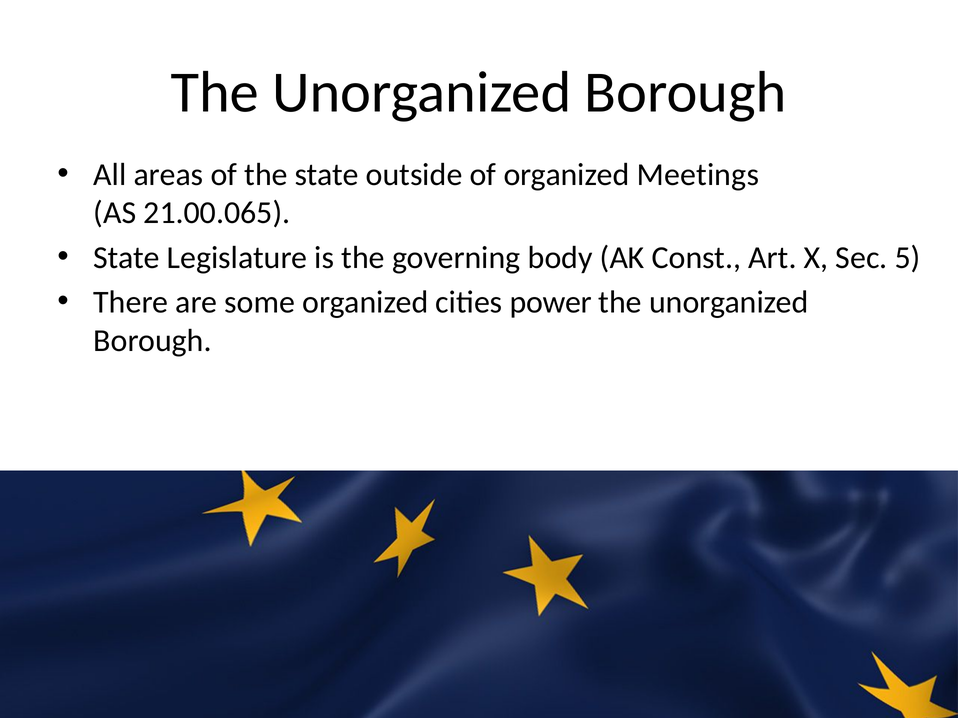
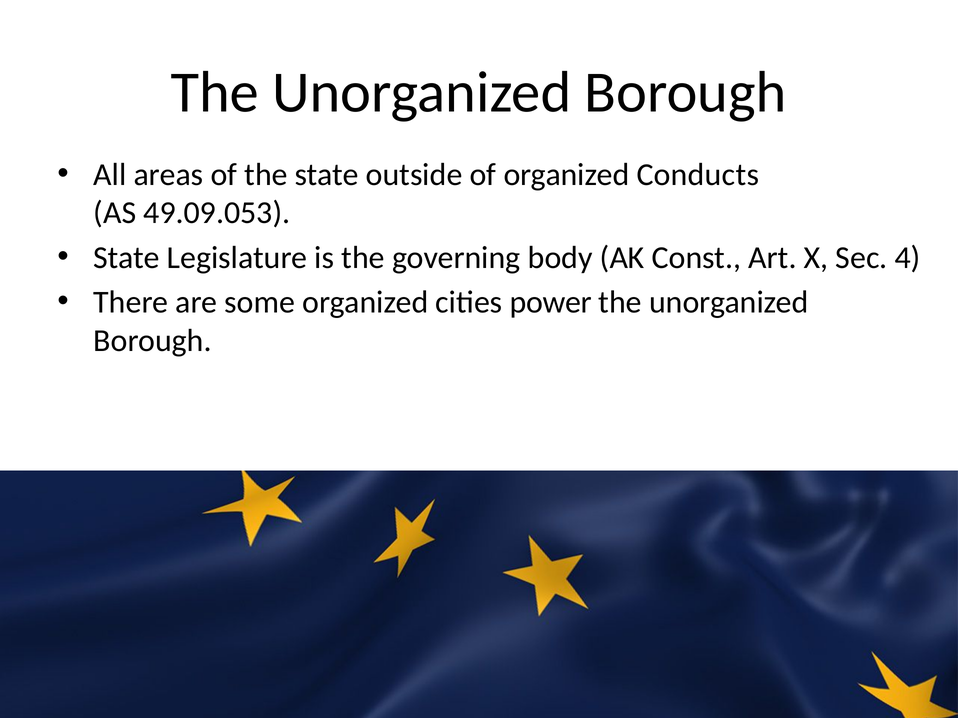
Meetings: Meetings -> Conducts
21.00.065: 21.00.065 -> 49.09.053
5: 5 -> 4
